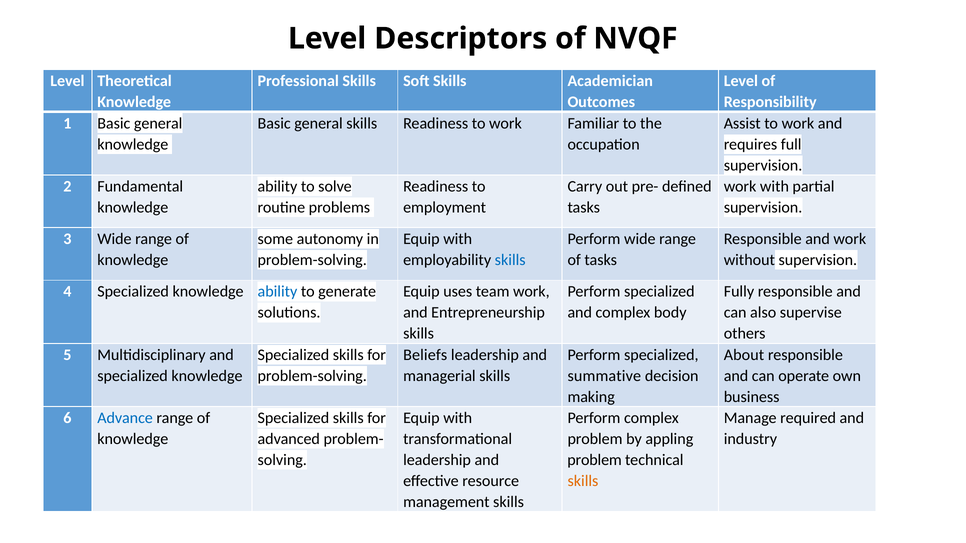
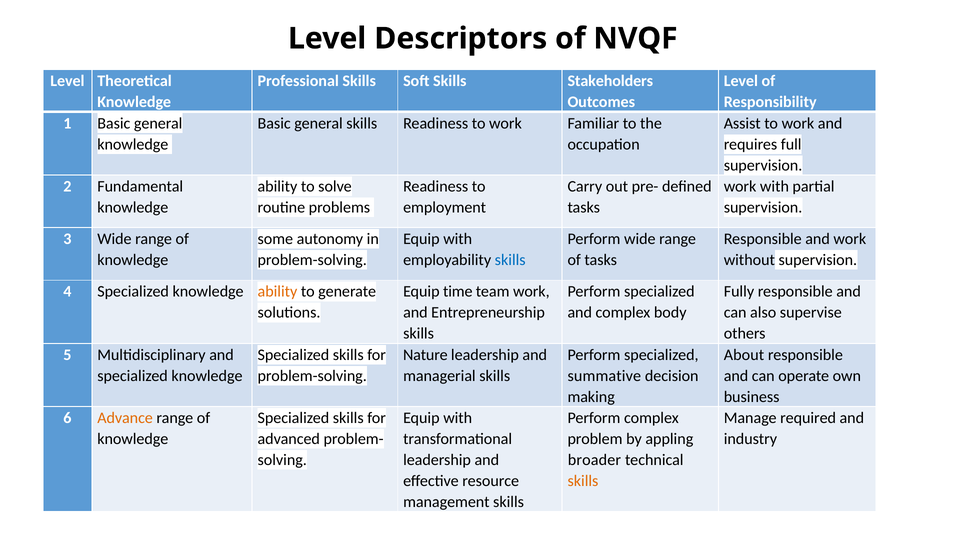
Academician: Academician -> Stakeholders
ability at (277, 292) colour: blue -> orange
uses: uses -> time
Beliefs: Beliefs -> Nature
Advance colour: blue -> orange
problem at (595, 460): problem -> broader
